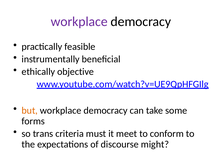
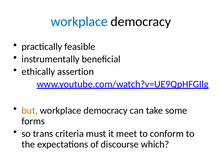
workplace at (79, 21) colour: purple -> blue
objective: objective -> assertion
might: might -> which
